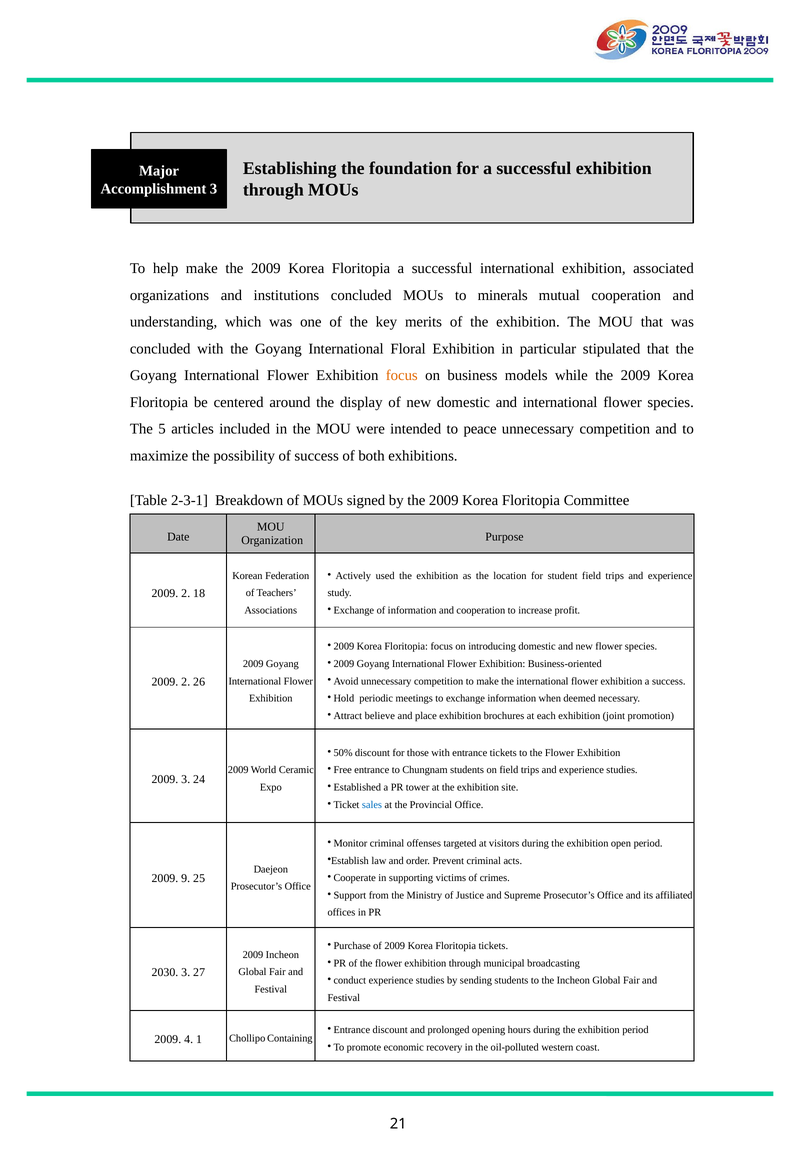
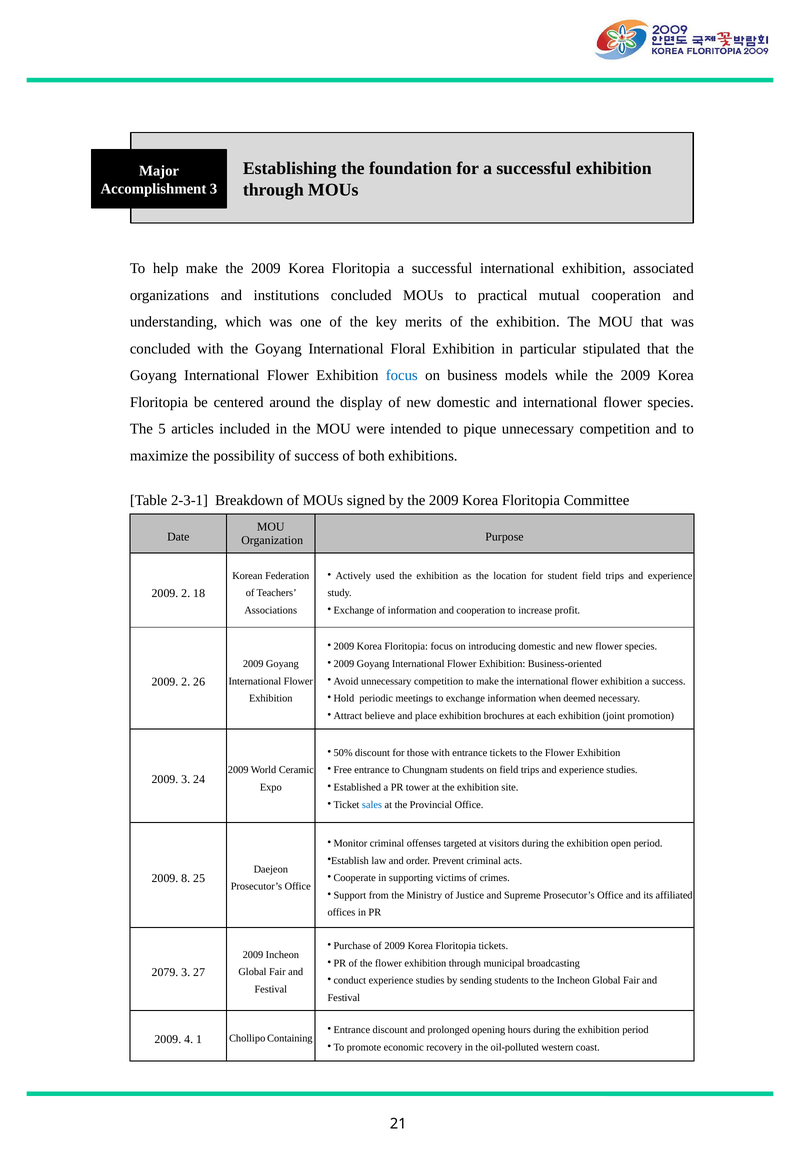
minerals: minerals -> practical
focus at (402, 375) colour: orange -> blue
peace: peace -> pique
9: 9 -> 8
2030: 2030 -> 2079
